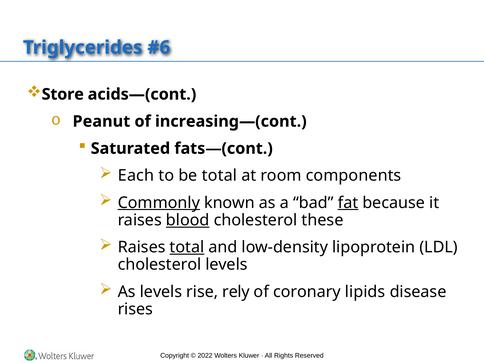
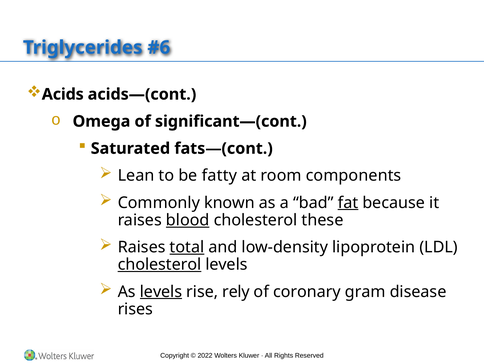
Store: Store -> Acids
Peanut: Peanut -> Omega
increasing—(cont: increasing—(cont -> significant—(cont
Each: Each -> Lean
be total: total -> fatty
Commonly underline: present -> none
cholesterol at (160, 265) underline: none -> present
levels at (161, 292) underline: none -> present
lipids: lipids -> gram
